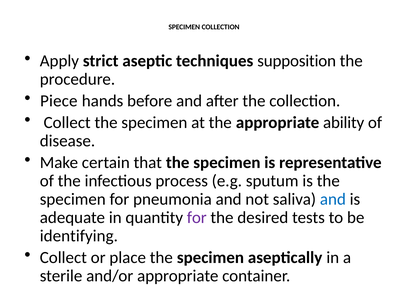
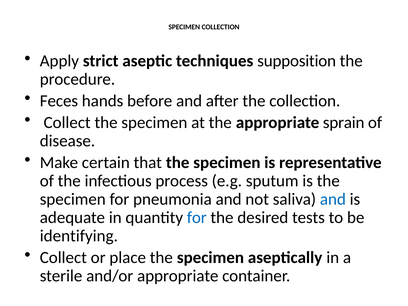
Piece: Piece -> Feces
ability: ability -> sprain
for at (197, 218) colour: purple -> blue
